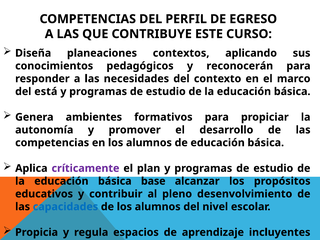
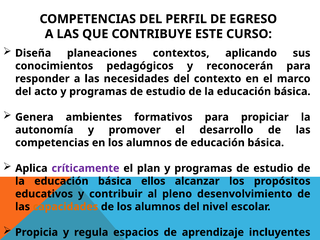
está: está -> acto
base: base -> ellos
capacidades colour: blue -> orange
